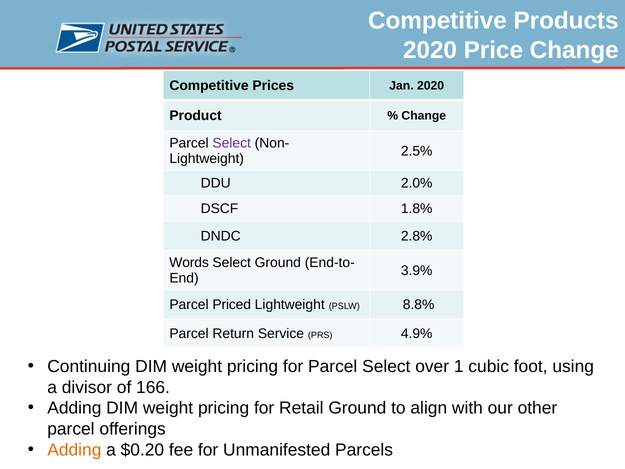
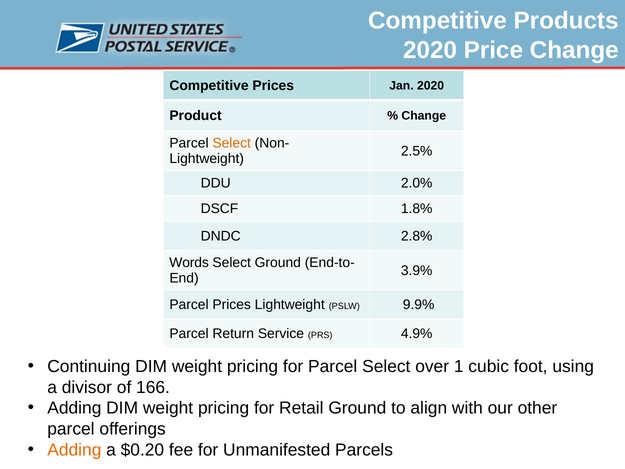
Select at (232, 143) colour: purple -> orange
Parcel Priced: Priced -> Prices
8.8%: 8.8% -> 9.9%
